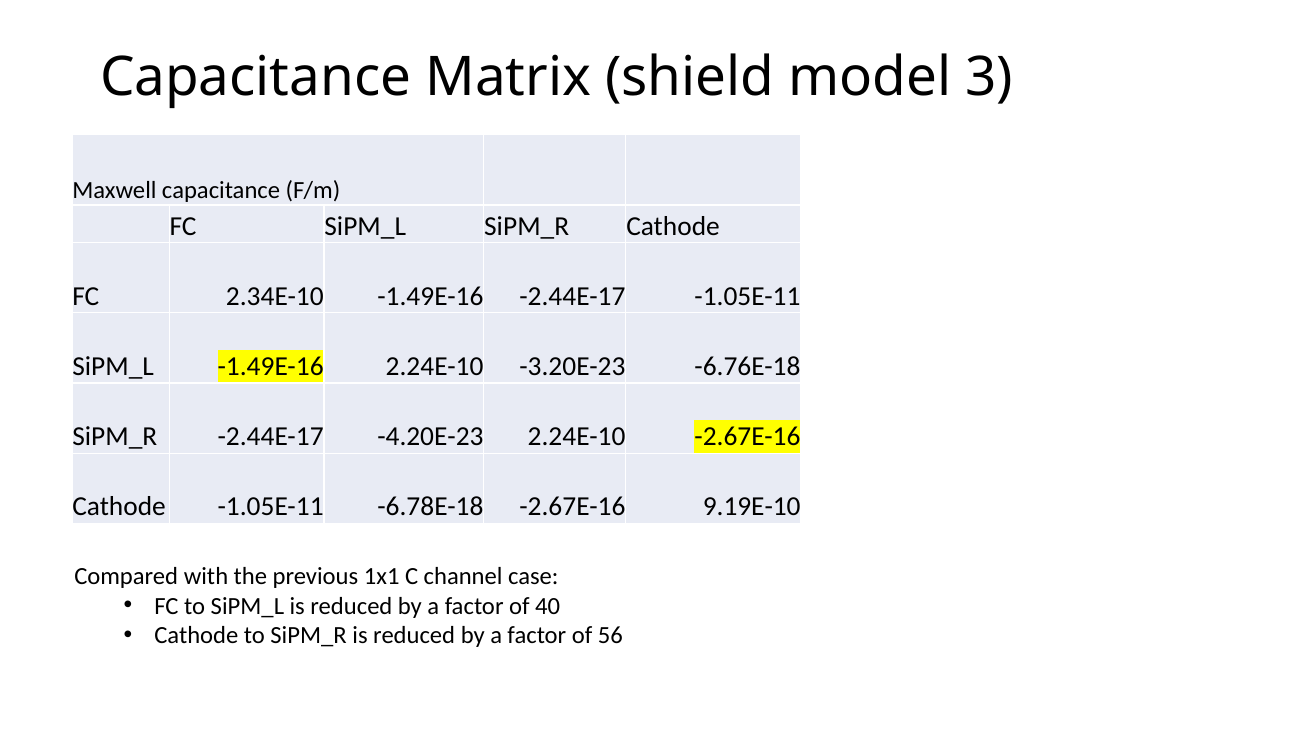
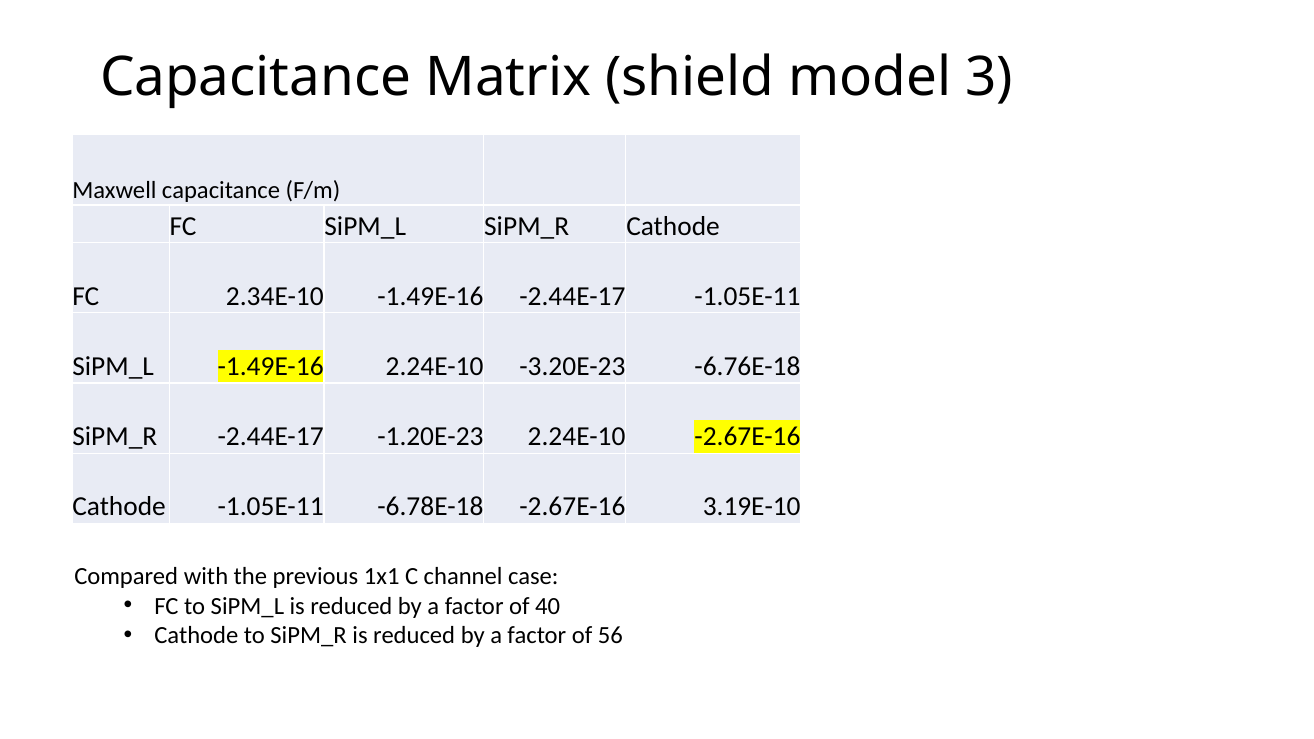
-4.20E-23: -4.20E-23 -> -1.20E-23
9.19E-10: 9.19E-10 -> 3.19E-10
